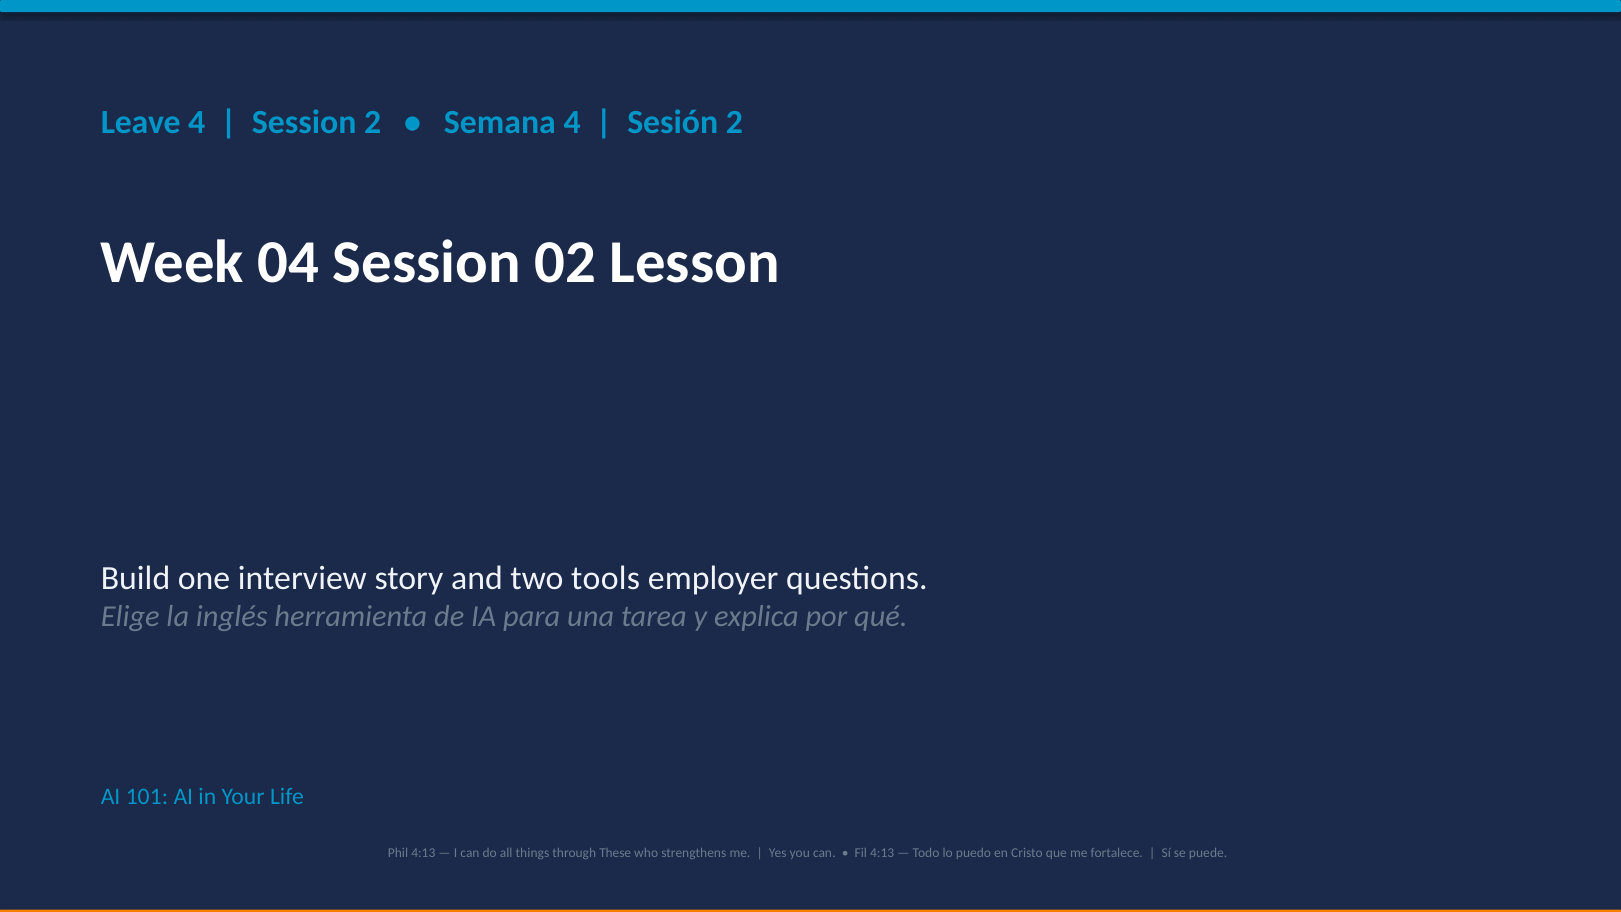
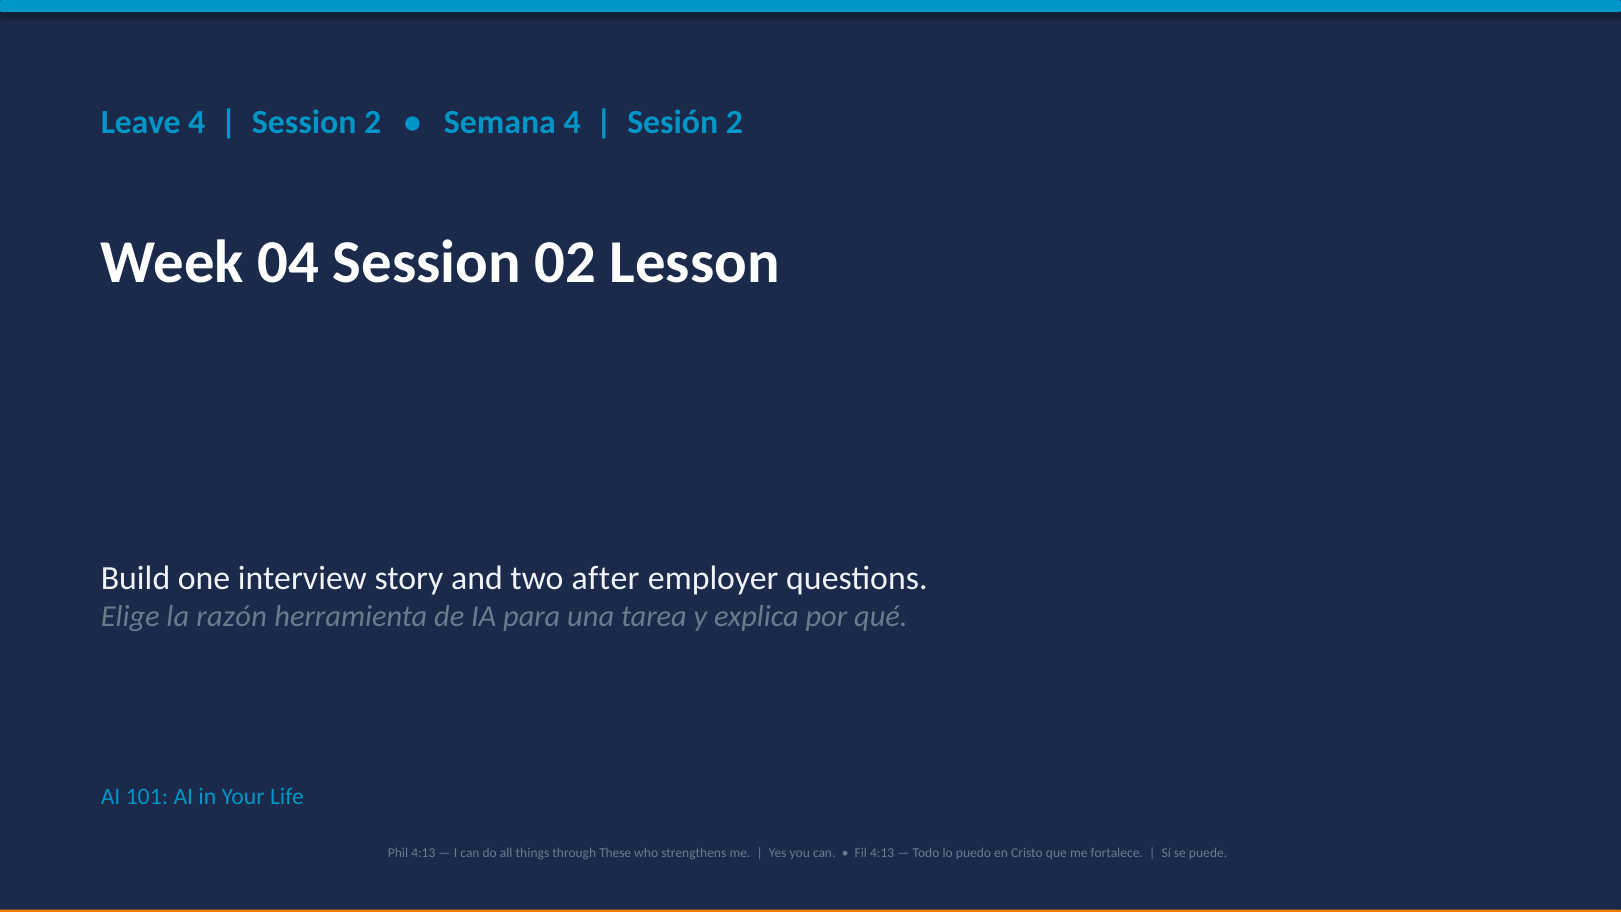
tools: tools -> after
inglés: inglés -> razón
